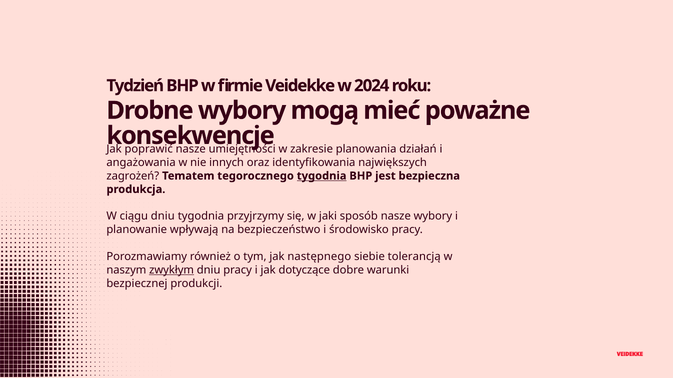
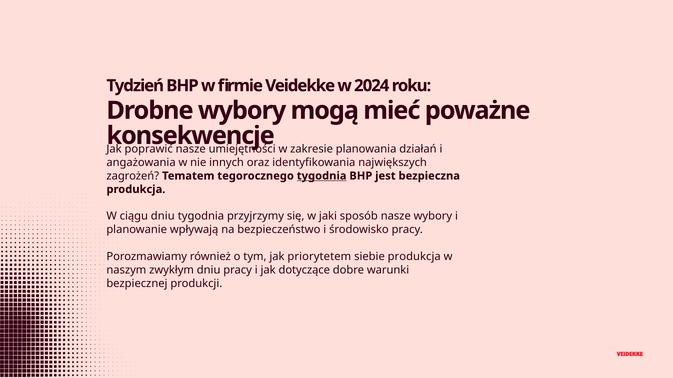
następnego: następnego -> priorytetem
siebie tolerancją: tolerancją -> produkcja
zwykłym underline: present -> none
